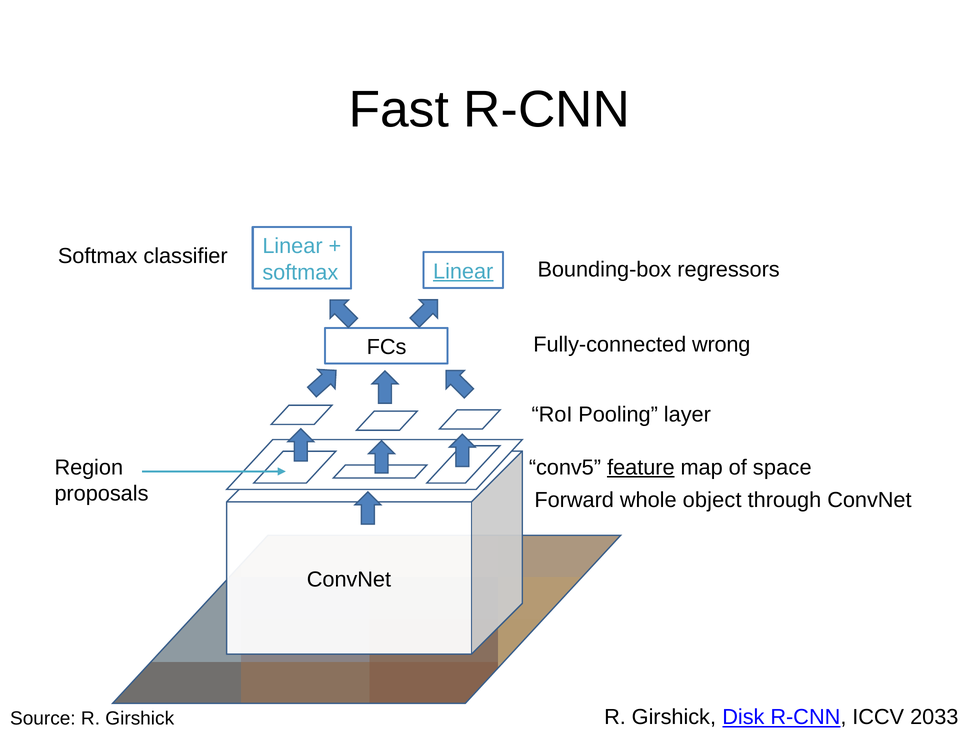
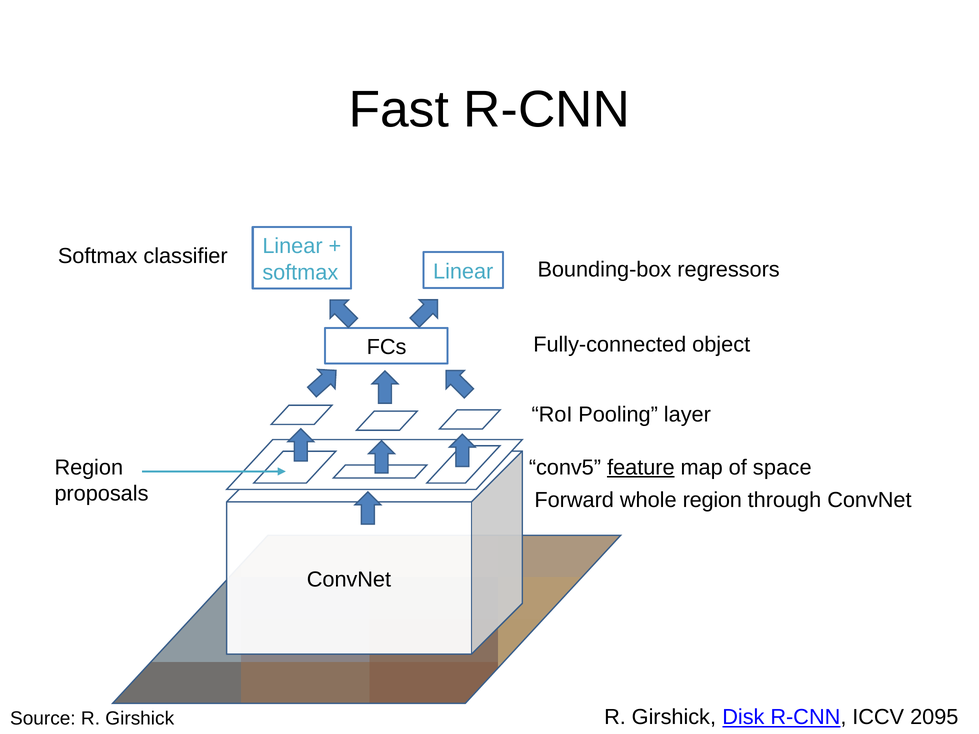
Linear at (463, 272) underline: present -> none
wrong: wrong -> object
whole object: object -> region
2033: 2033 -> 2095
